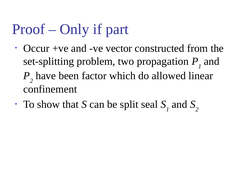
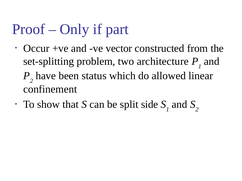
propagation: propagation -> architecture
factor: factor -> status
seal: seal -> side
